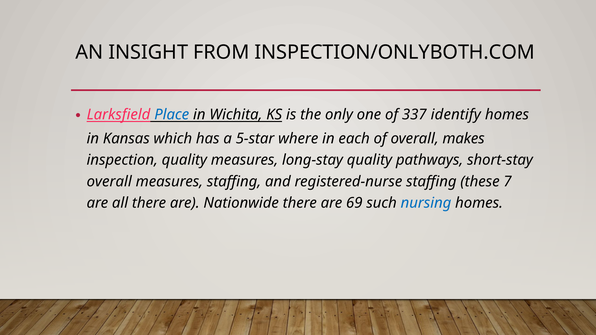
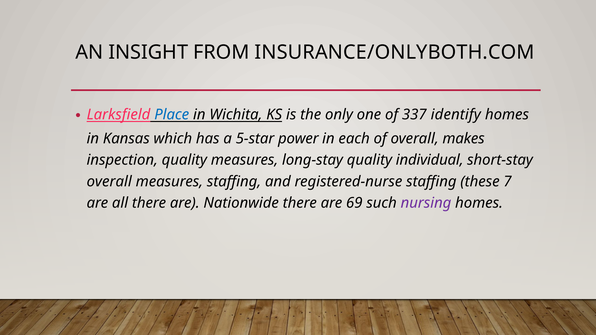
INSPECTION/ONLYBOTH.COM: INSPECTION/ONLYBOTH.COM -> INSURANCE/ONLYBOTH.COM
where: where -> power
pathways: pathways -> individual
nursing colour: blue -> purple
